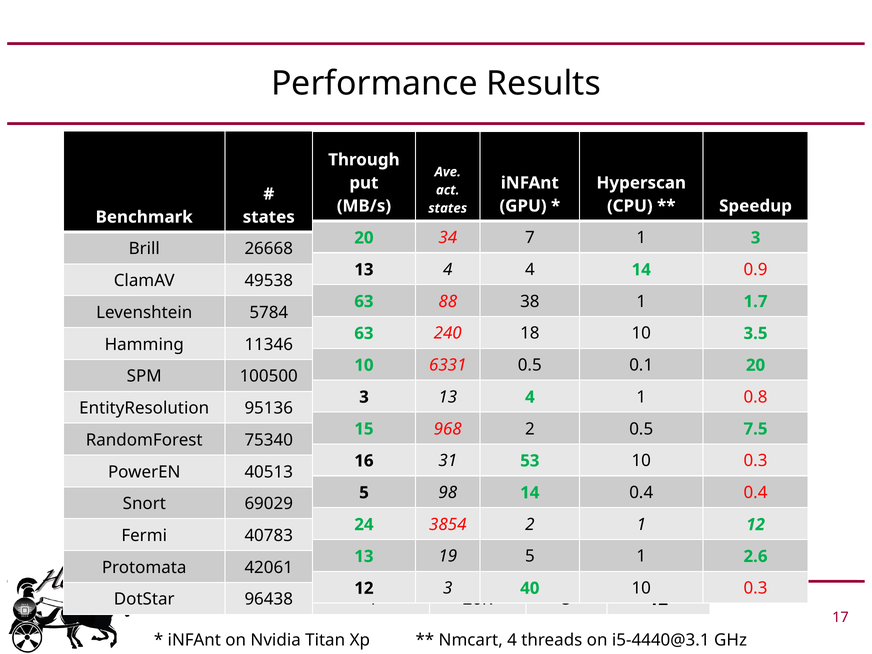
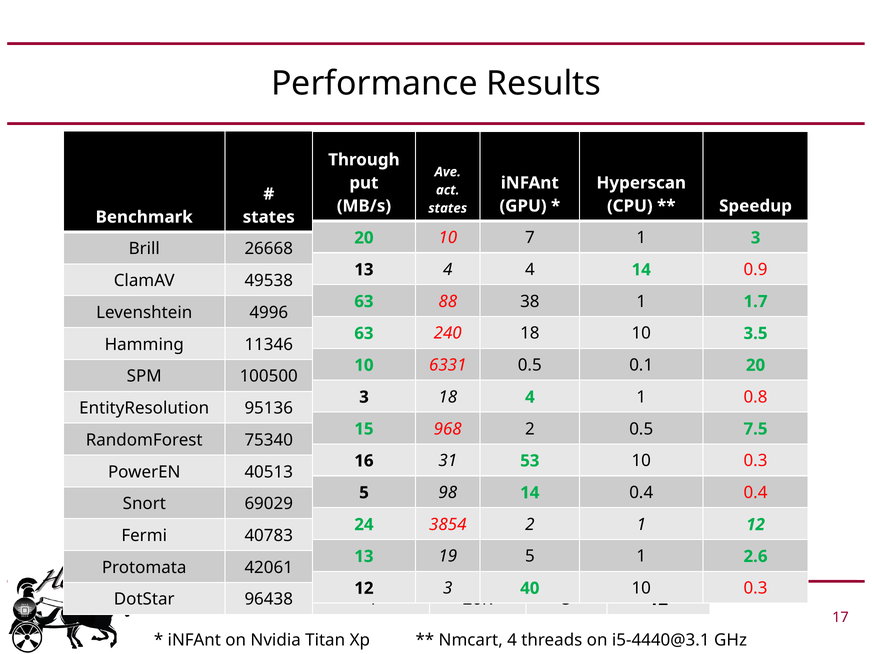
20 34: 34 -> 10
5784: 5784 -> 4996
13 at (448, 397): 13 -> 18
